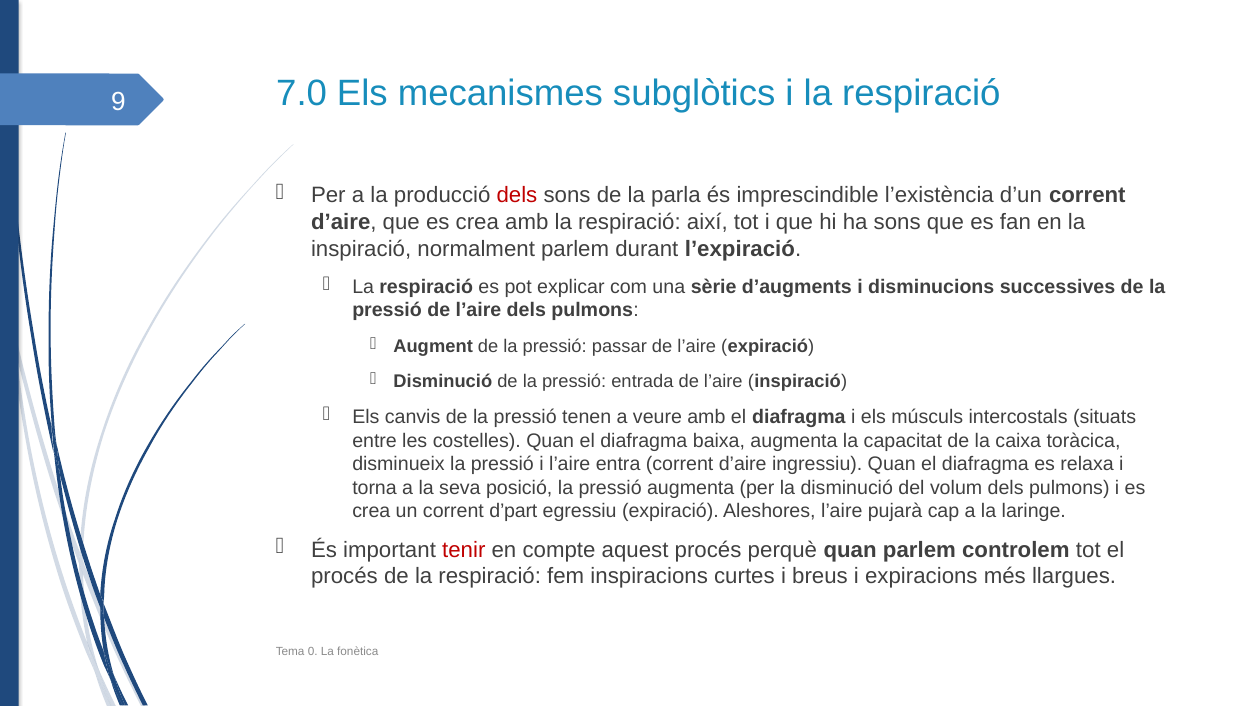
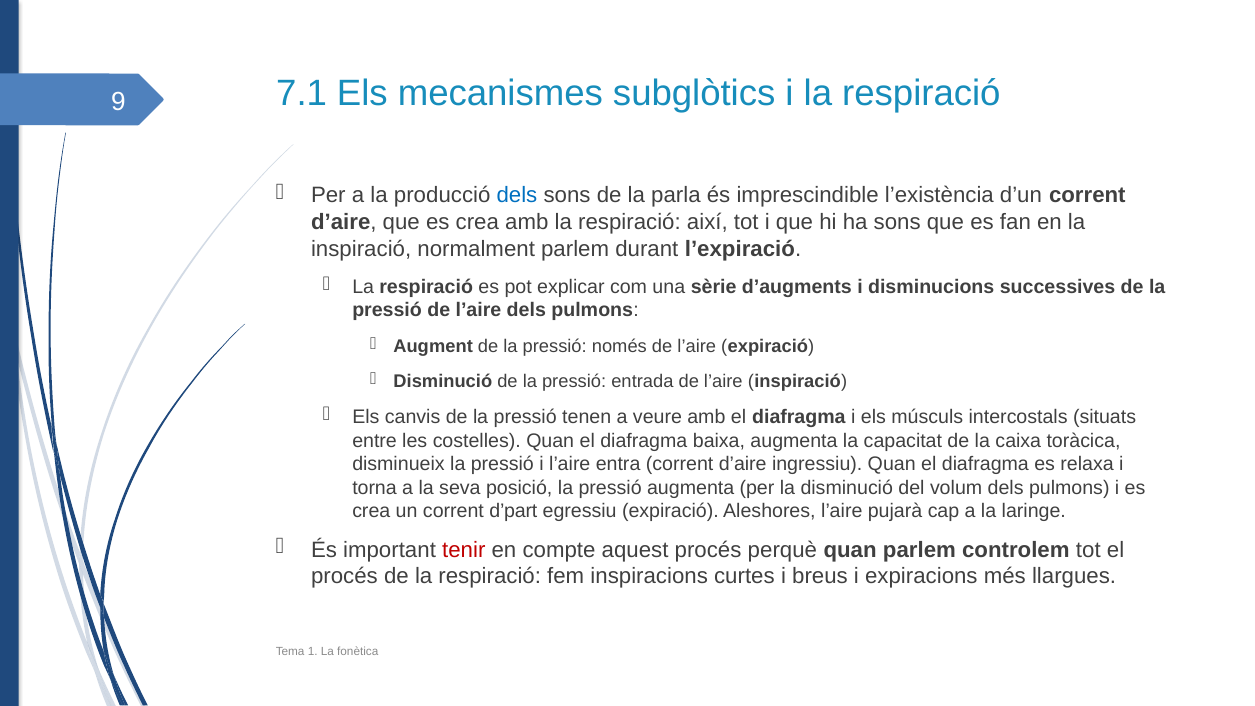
7.0: 7.0 -> 7.1
dels at (517, 196) colour: red -> blue
passar: passar -> només
0: 0 -> 1
